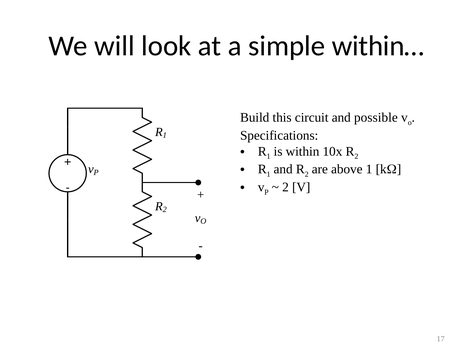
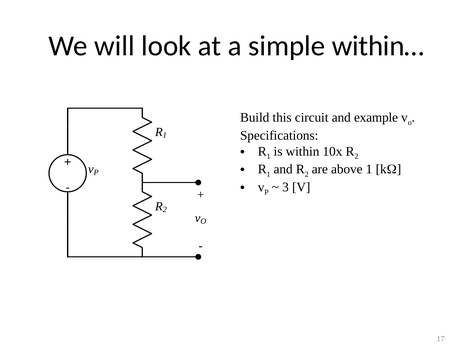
possible: possible -> example
2 at (285, 187): 2 -> 3
